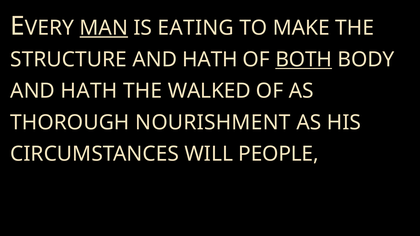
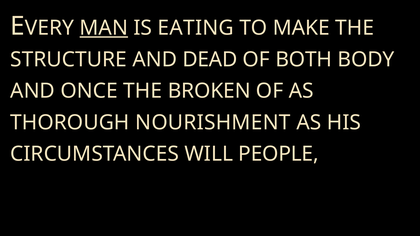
STRUCTURE AND HATH: HATH -> DEAD
BOTH underline: present -> none
HATH at (89, 91): HATH -> ONCE
WALKED: WALKED -> BROKEN
